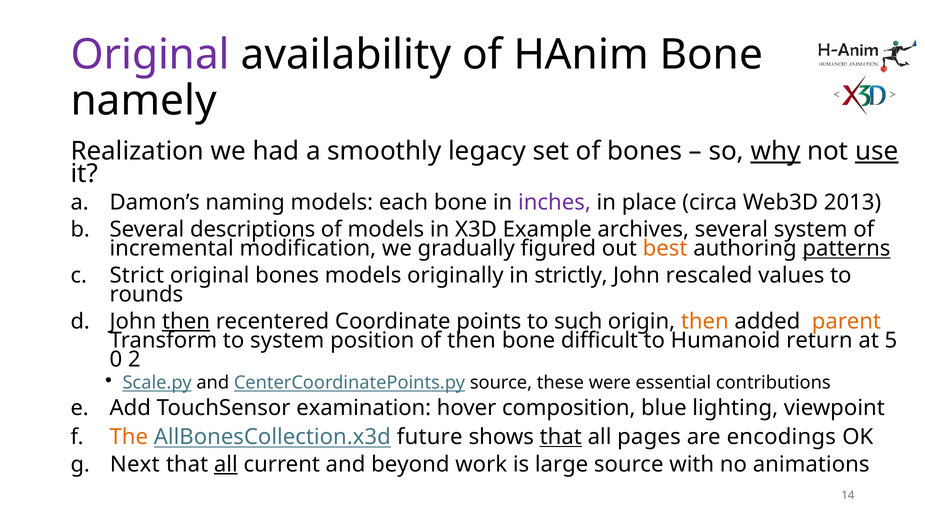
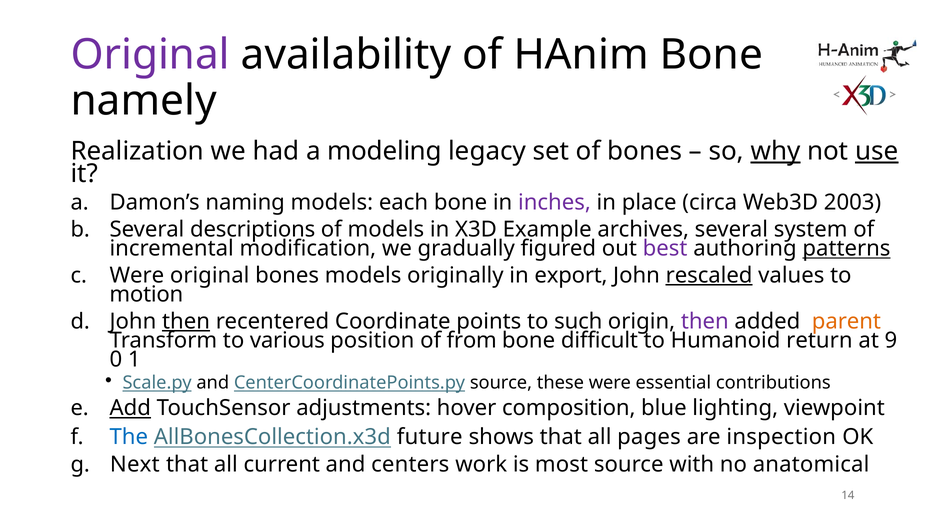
smoothly: smoothly -> modeling
2013: 2013 -> 2003
best colour: orange -> purple
Strict at (137, 276): Strict -> Were
strictly: strictly -> export
rescaled underline: none -> present
rounds: rounds -> motion
then at (705, 322) colour: orange -> purple
to system: system -> various
of then: then -> from
5: 5 -> 9
2: 2 -> 1
Add underline: none -> present
examination: examination -> adjustments
The colour: orange -> blue
that at (561, 437) underline: present -> none
encodings: encodings -> inspection
all at (226, 465) underline: present -> none
beyond: beyond -> centers
large: large -> most
animations: animations -> anatomical
